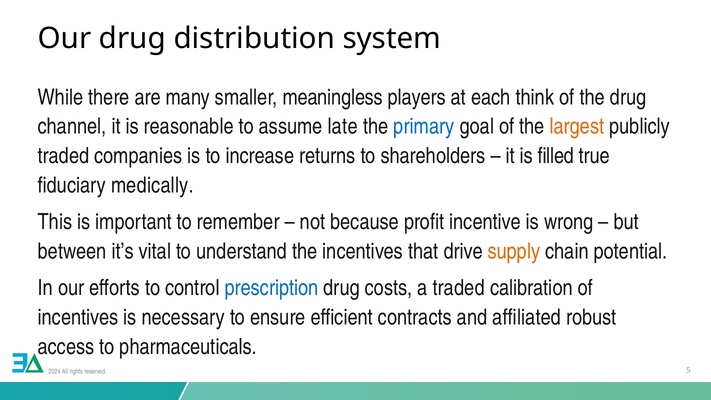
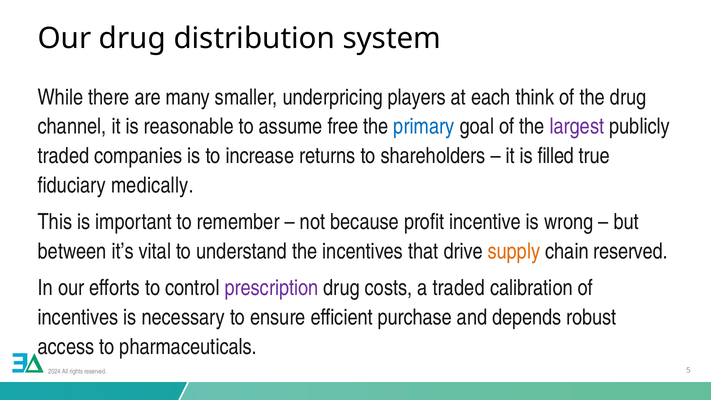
meaningless: meaningless -> underpricing
late: late -> free
largest colour: orange -> purple
chain potential: potential -> reserved
prescription colour: blue -> purple
contracts: contracts -> purchase
affiliated: affiliated -> depends
